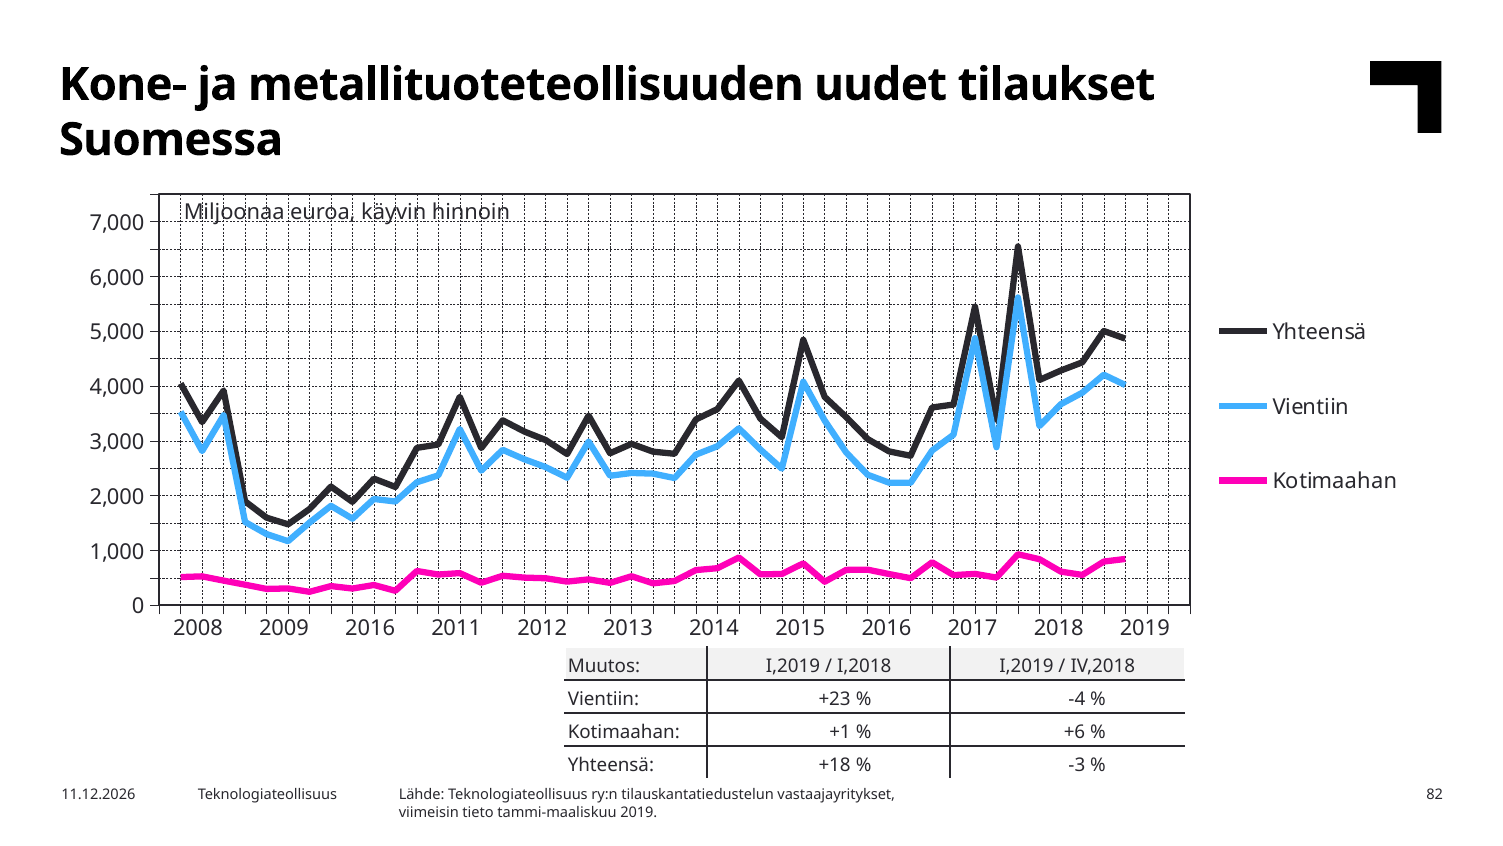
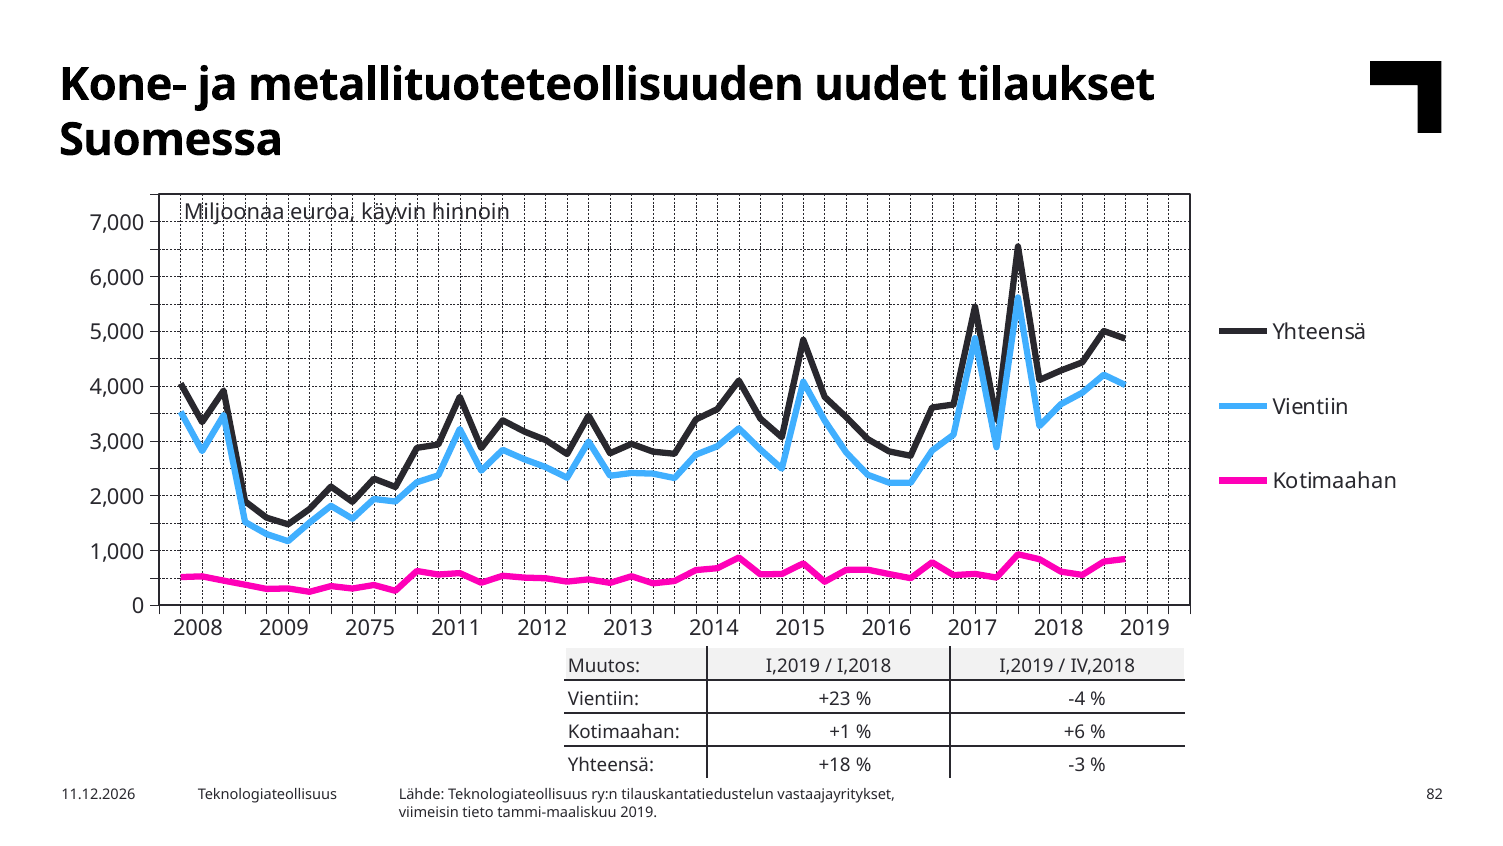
2009 2016: 2016 -> 2075
